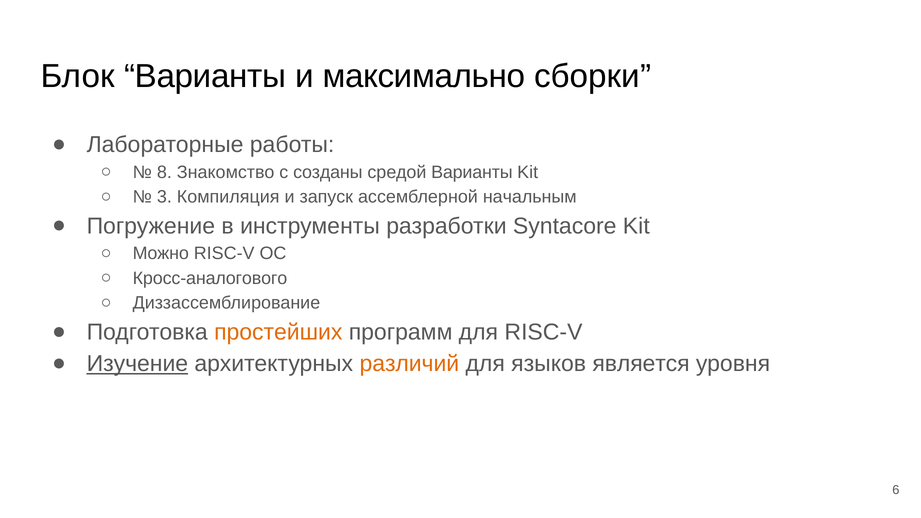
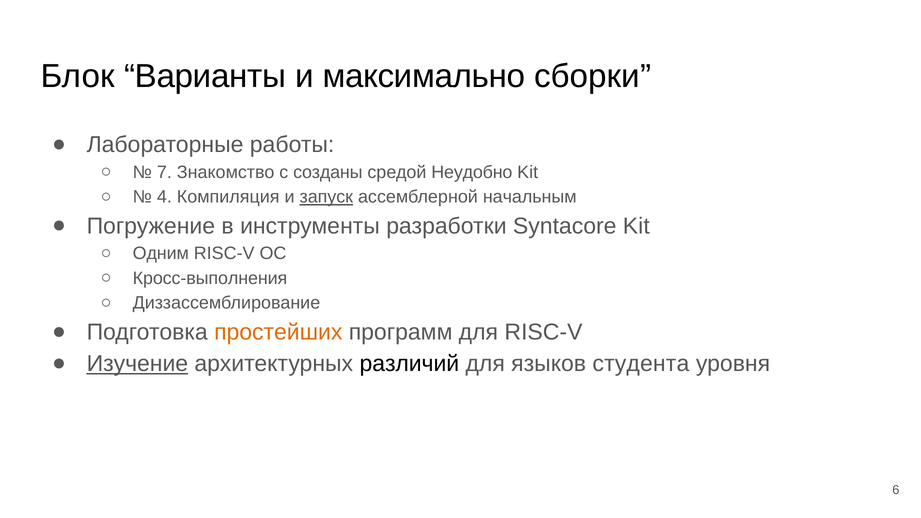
8: 8 -> 7
средой Варианты: Варианты -> Неудобно
3: 3 -> 4
запуск underline: none -> present
Можно: Можно -> Одним
Кросс-аналогового: Кросс-аналогового -> Кросс-выполнения
различий colour: orange -> black
является: является -> студента
